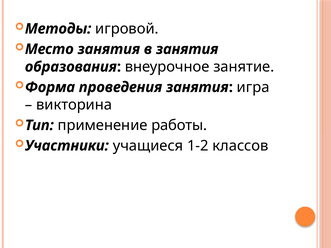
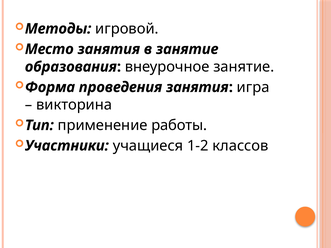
в занятия: занятия -> занятие
